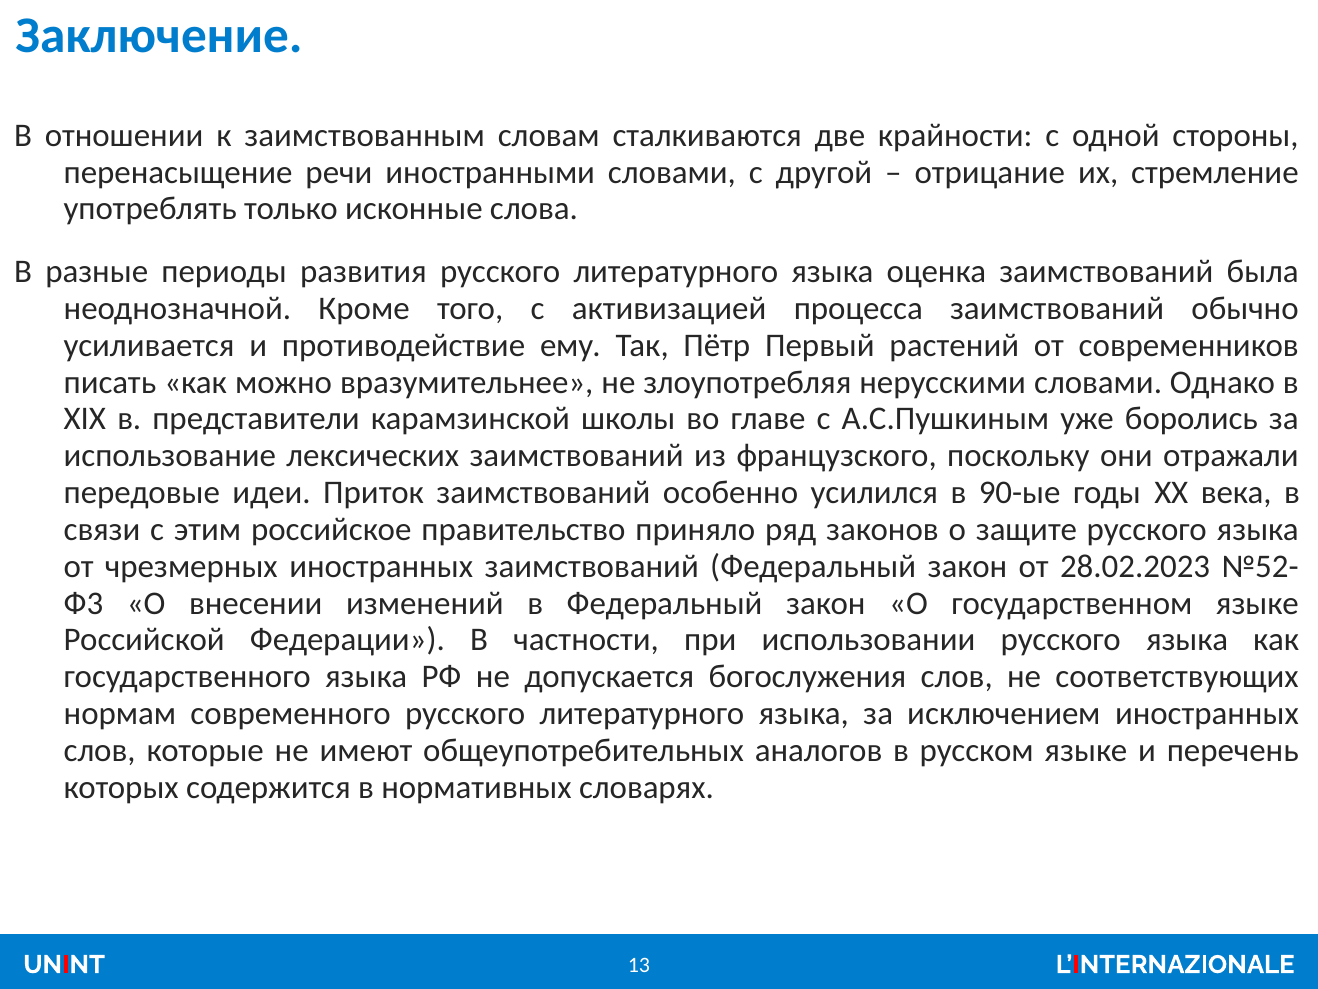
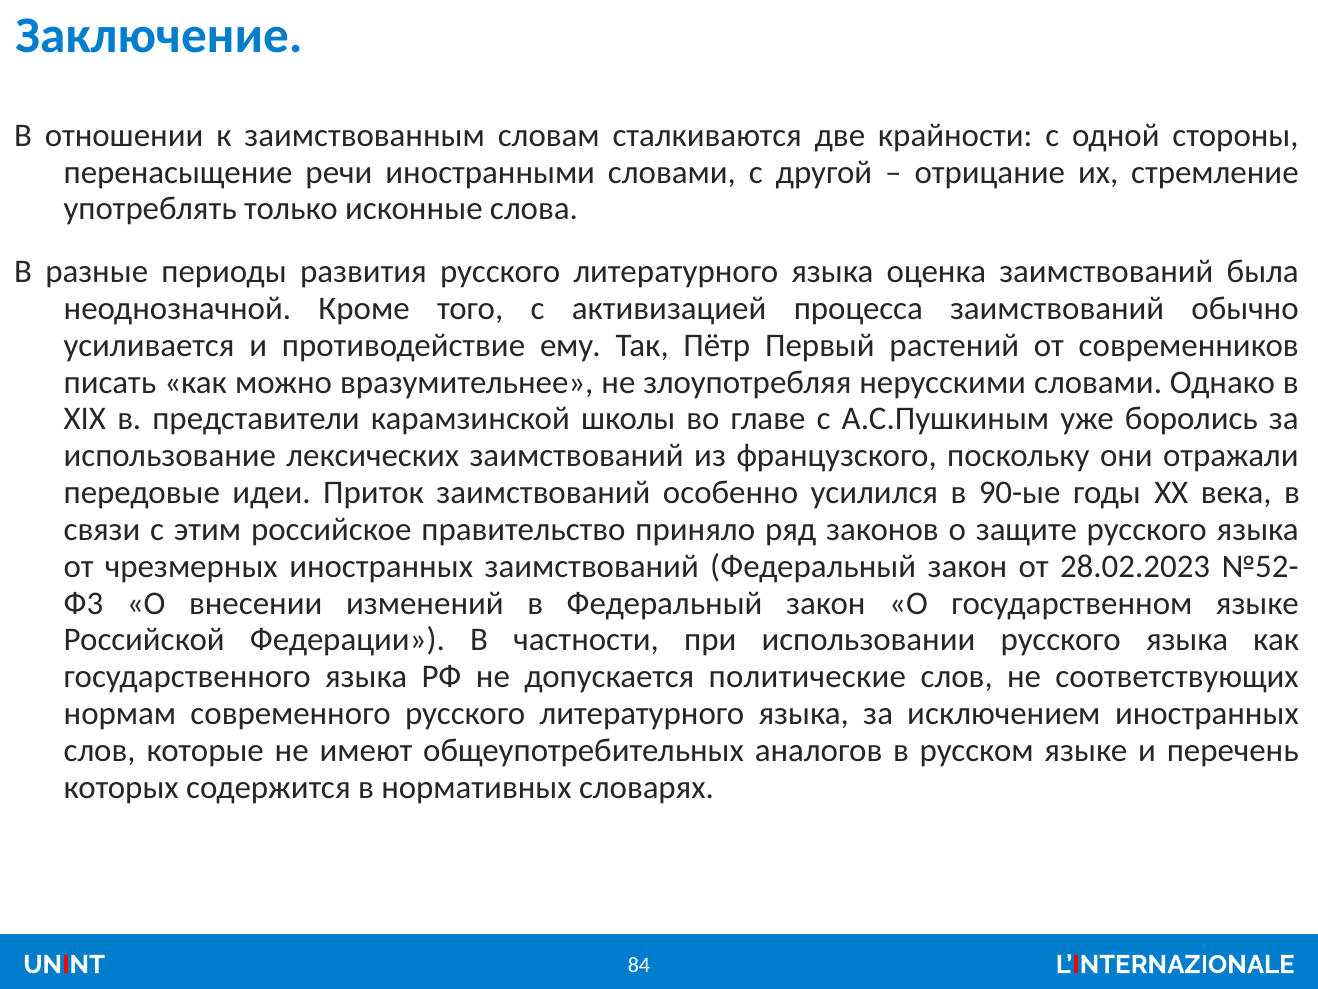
богослужения: богослужения -> политические
13: 13 -> 84
